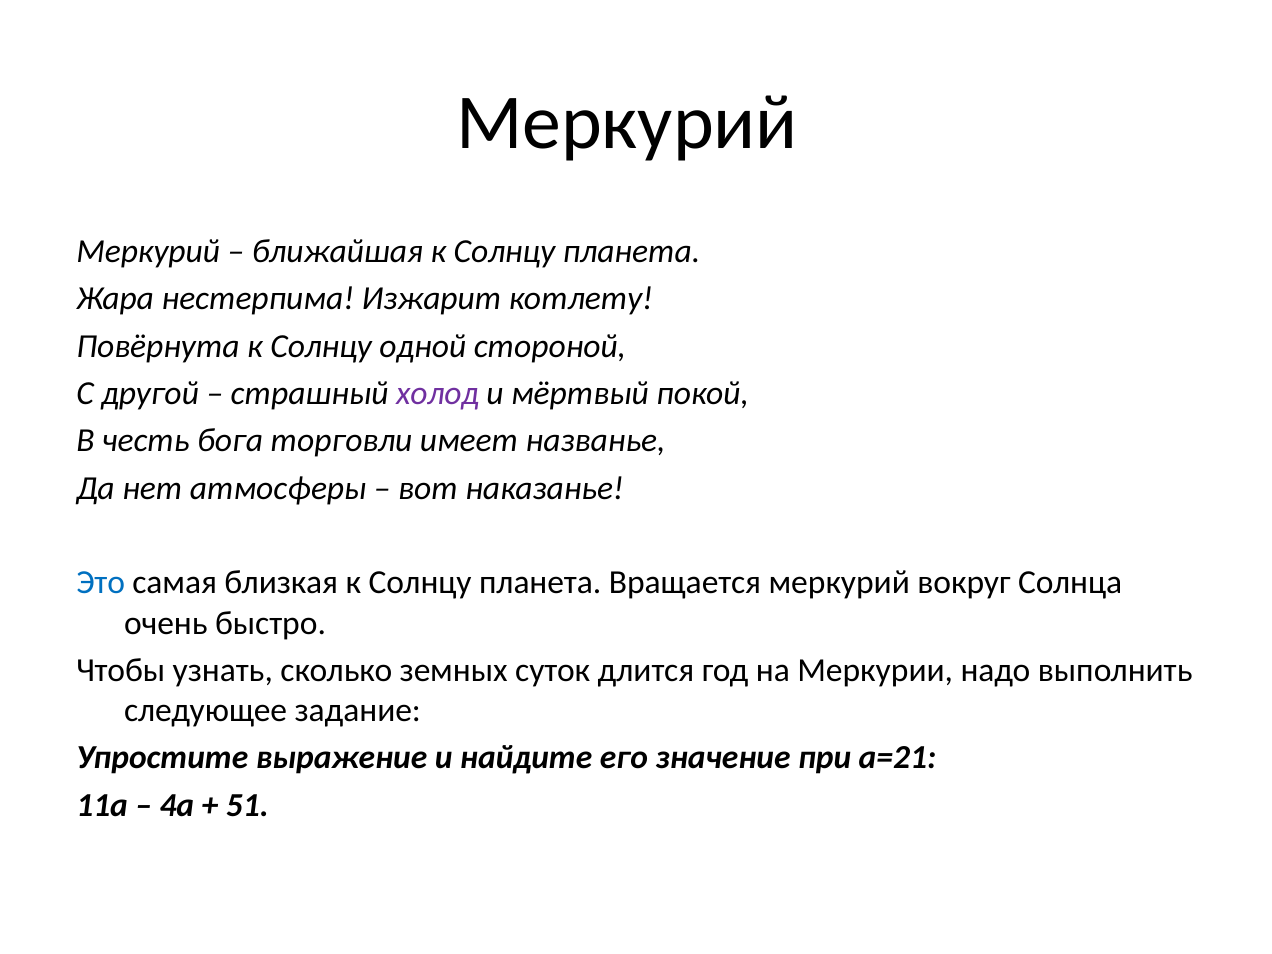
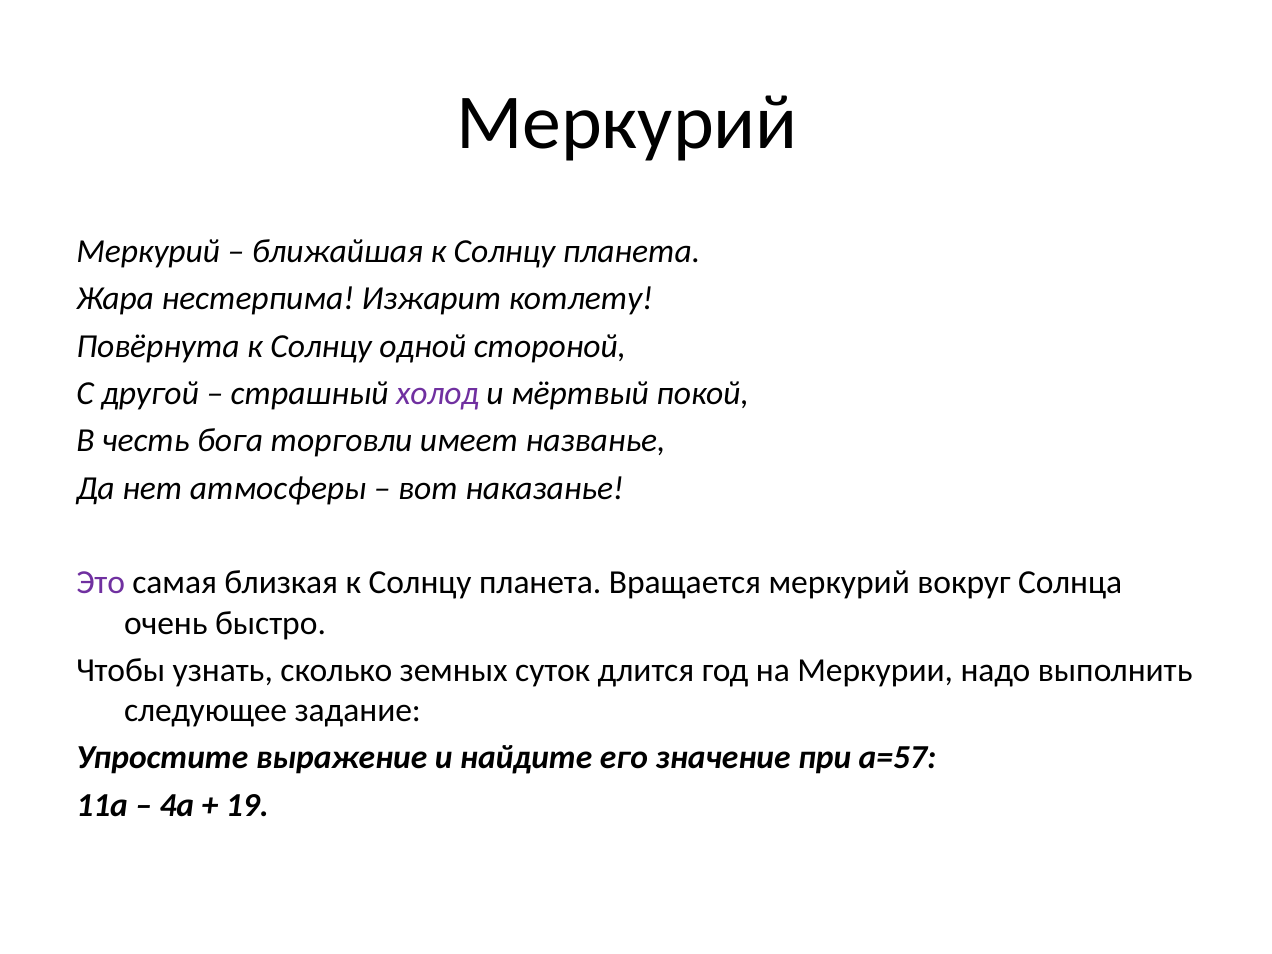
Это colour: blue -> purple
а=21: а=21 -> а=57
51: 51 -> 19
